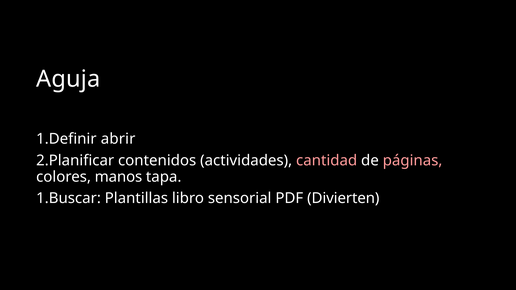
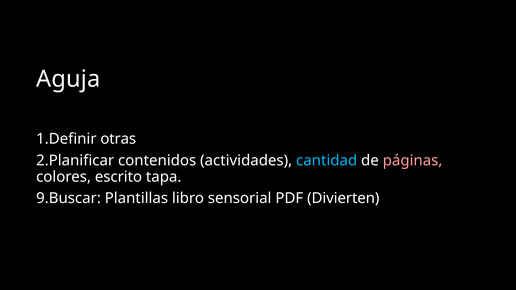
abrir: abrir -> otras
cantidad colour: pink -> light blue
manos: manos -> escrito
1.Buscar: 1.Buscar -> 9.Buscar
